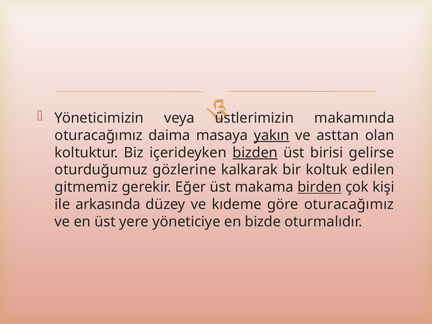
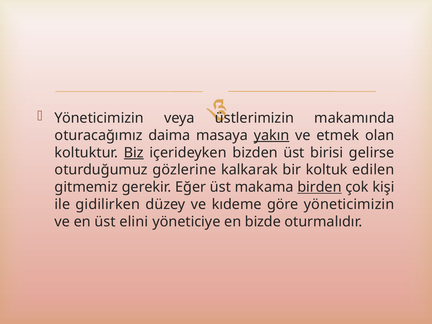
asttan: asttan -> etmek
Biz underline: none -> present
bizden underline: present -> none
arkasında: arkasında -> gidilirken
göre oturacağımız: oturacağımız -> yöneticimizin
yere: yere -> elini
